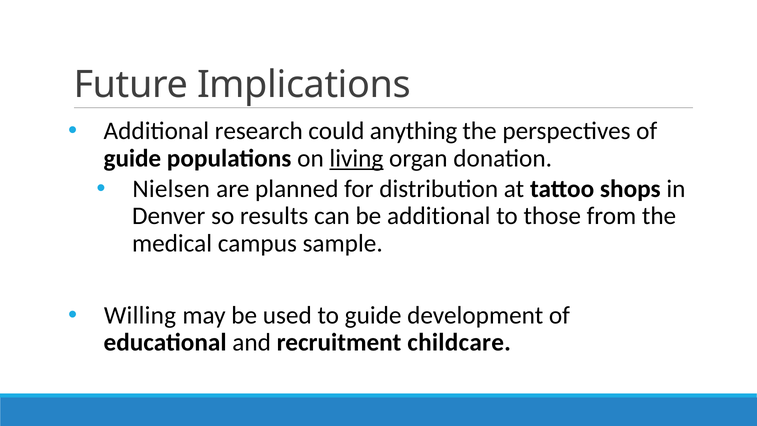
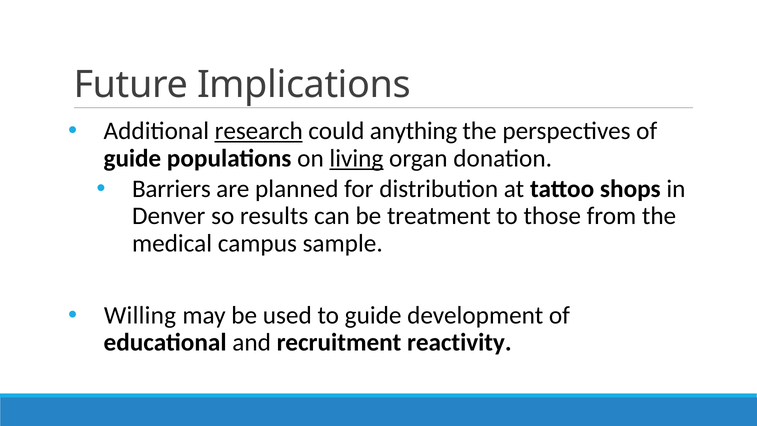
research underline: none -> present
Nielsen: Nielsen -> Barriers
be additional: additional -> treatment
childcare: childcare -> reactivity
